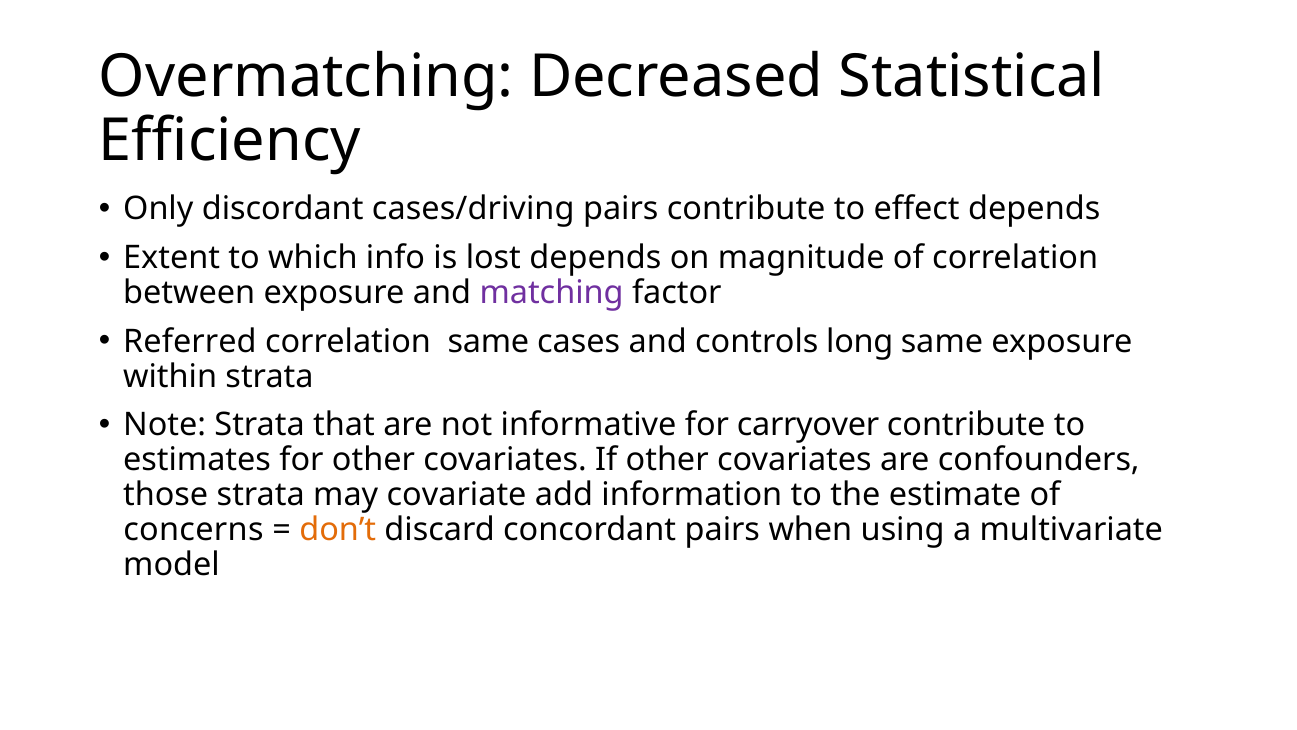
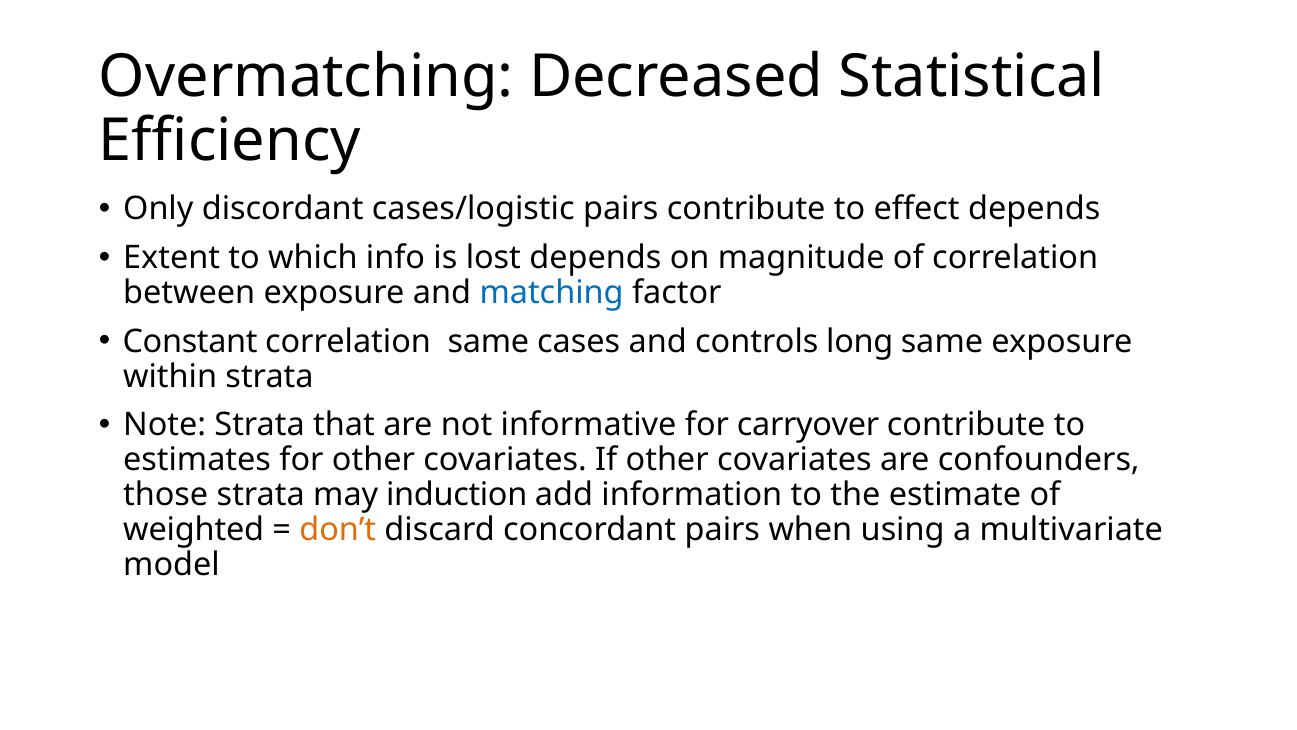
cases/driving: cases/driving -> cases/logistic
matching colour: purple -> blue
Referred: Referred -> Constant
covariate: covariate -> induction
concerns: concerns -> weighted
